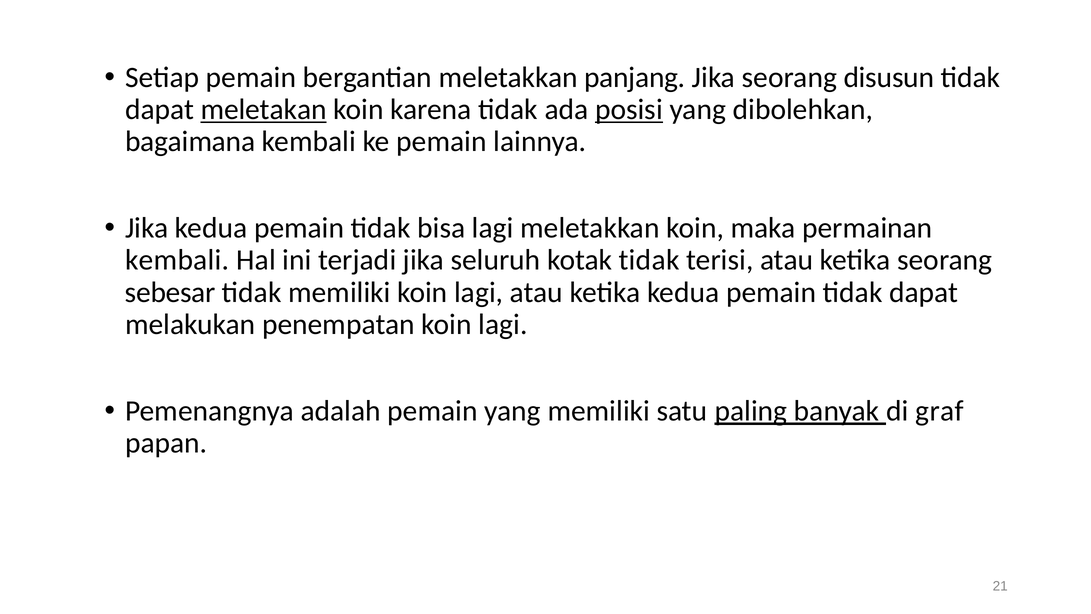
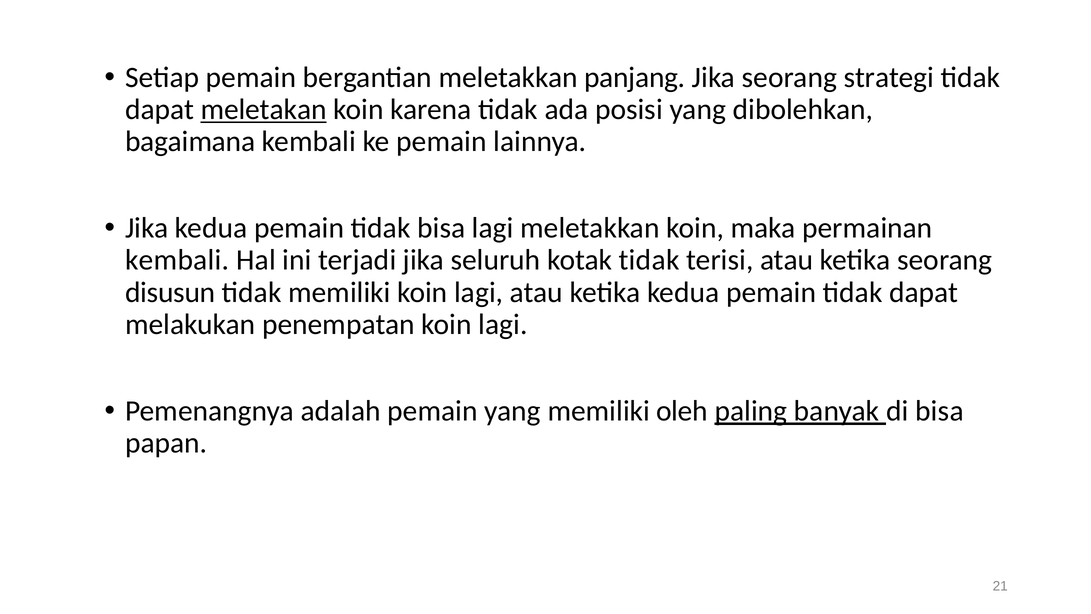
disusun: disusun -> strategi
posisi underline: present -> none
sebesar: sebesar -> disusun
satu: satu -> oleh
di graf: graf -> bisa
